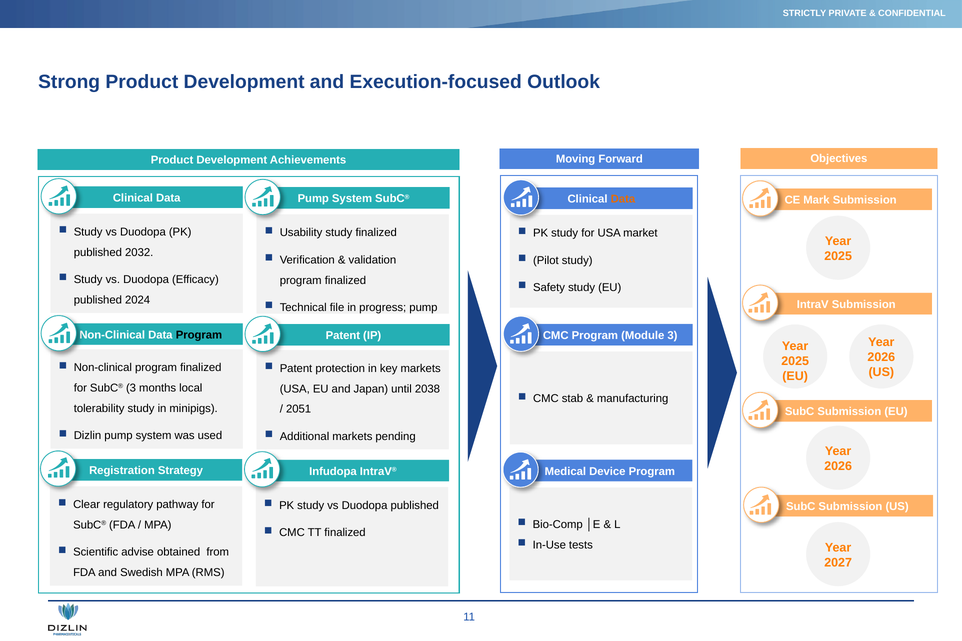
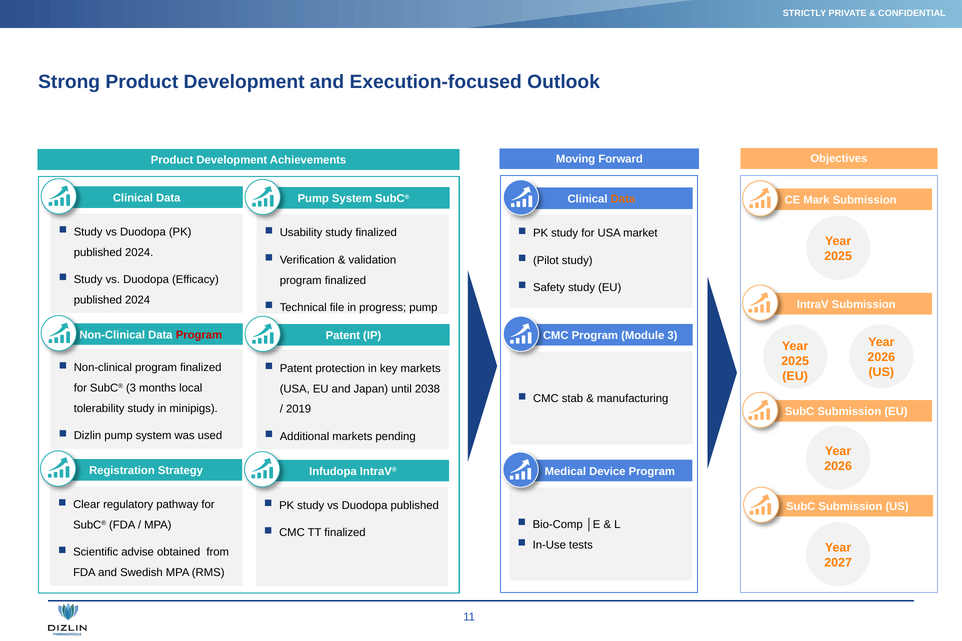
2032 at (139, 253): 2032 -> 2024
Program at (199, 335) colour: black -> red
2051: 2051 -> 2019
